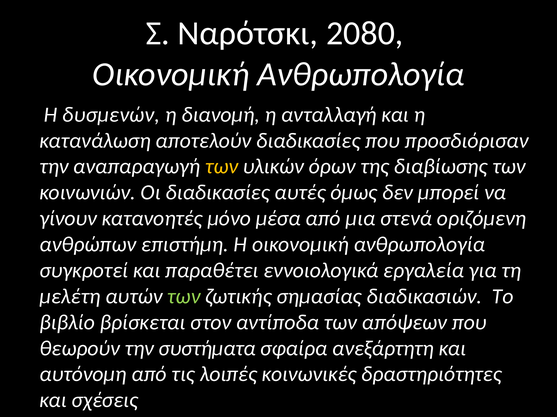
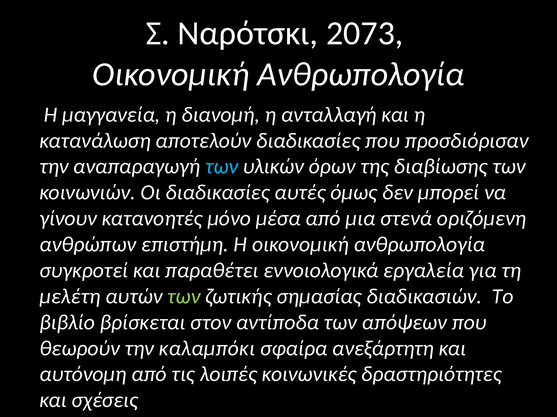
2080: 2080 -> 2073
δυσμενών: δυσμενών -> μαγγανεία
των at (222, 167) colour: yellow -> light blue
συστήματα: συστήματα -> καλαμπόκι
